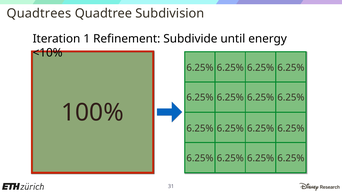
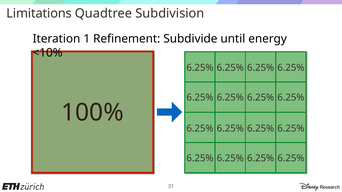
Quadtrees: Quadtrees -> Limitations
